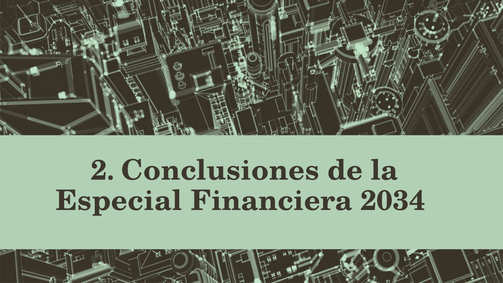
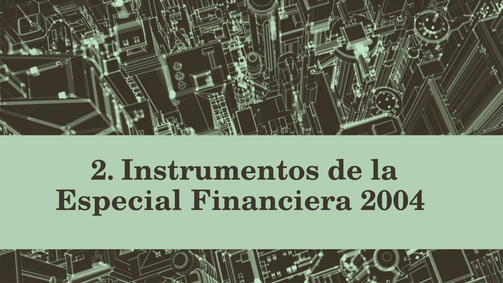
Conclusiones: Conclusiones -> Instrumentos
2034: 2034 -> 2004
